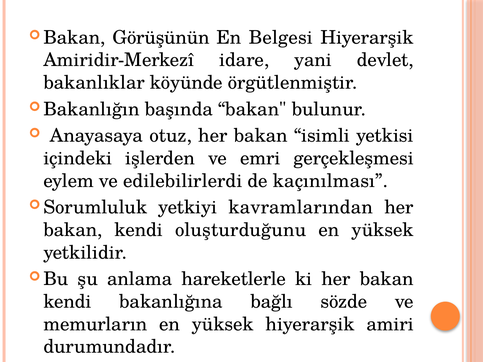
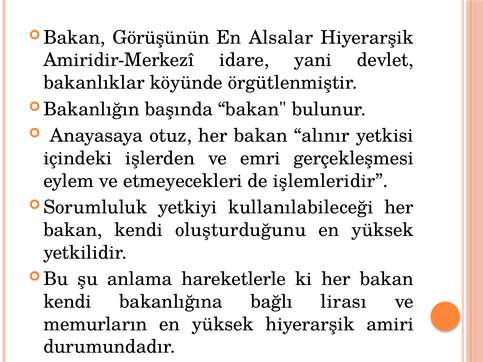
Belgesi: Belgesi -> Alsalar
isimli: isimli -> alınır
edilebilirlerdi: edilebilirlerdi -> etmeyecekleri
kaçınılması: kaçınılması -> işlemleridir
kavramlarından: kavramlarından -> kullanılabileceği
sözde: sözde -> lirası
